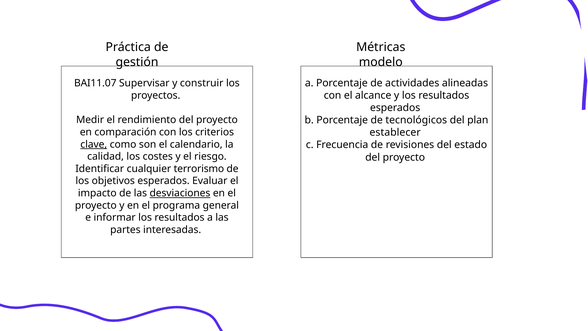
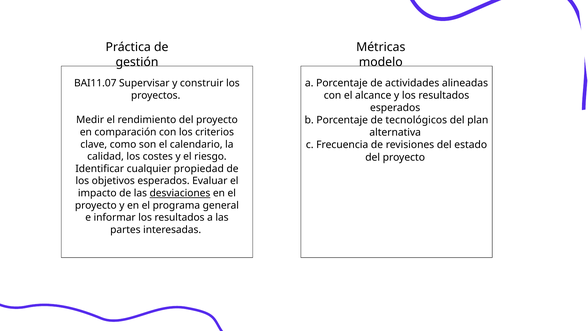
establecer: establecer -> alternativa
clave underline: present -> none
terrorismo: terrorismo -> propiedad
